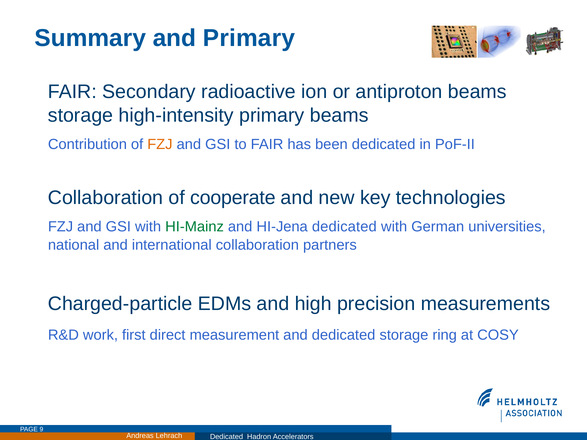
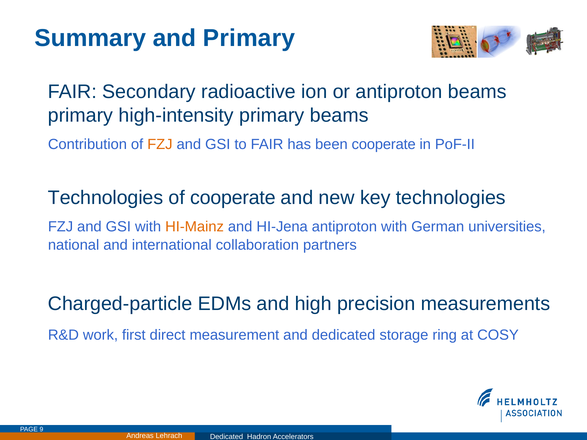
storage at (81, 116): storage -> primary
been dedicated: dedicated -> cooperate
Collaboration at (106, 198): Collaboration -> Technologies
HI-Mainz colour: green -> orange
HI-Jena dedicated: dedicated -> antiproton
